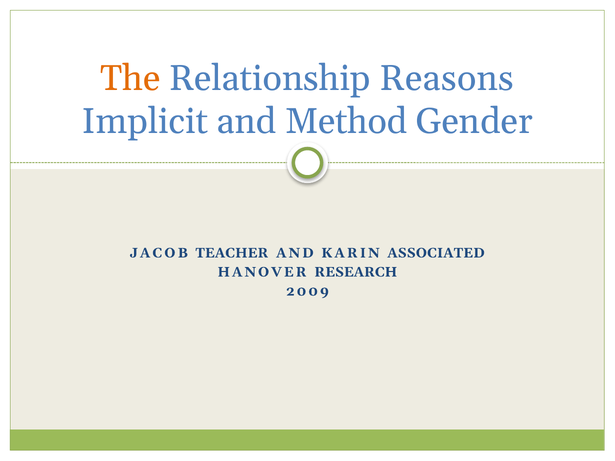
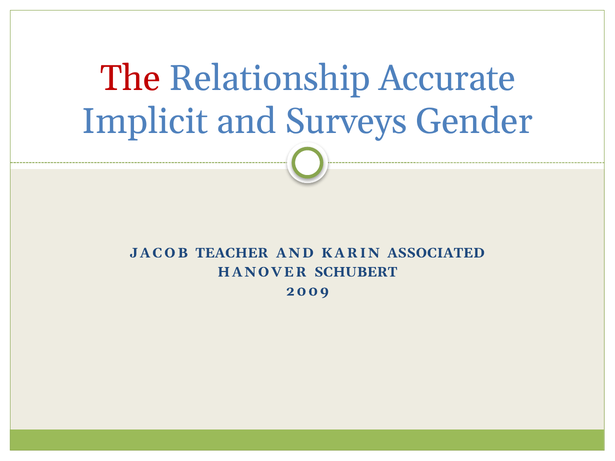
The colour: orange -> red
Reasons: Reasons -> Accurate
Method: Method -> Surveys
RESEARCH: RESEARCH -> SCHUBERT
